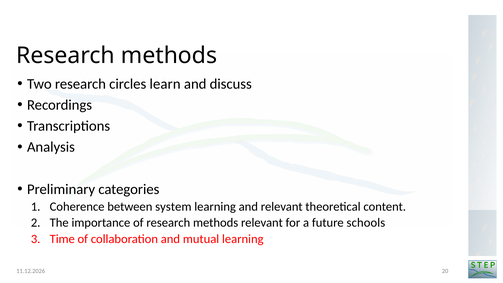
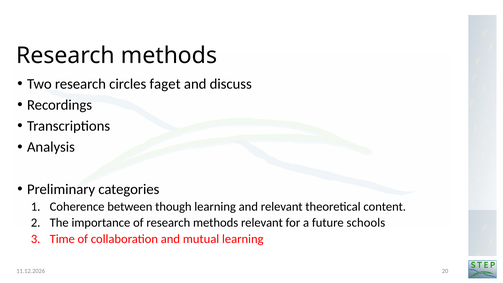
learn: learn -> faget
system: system -> though
